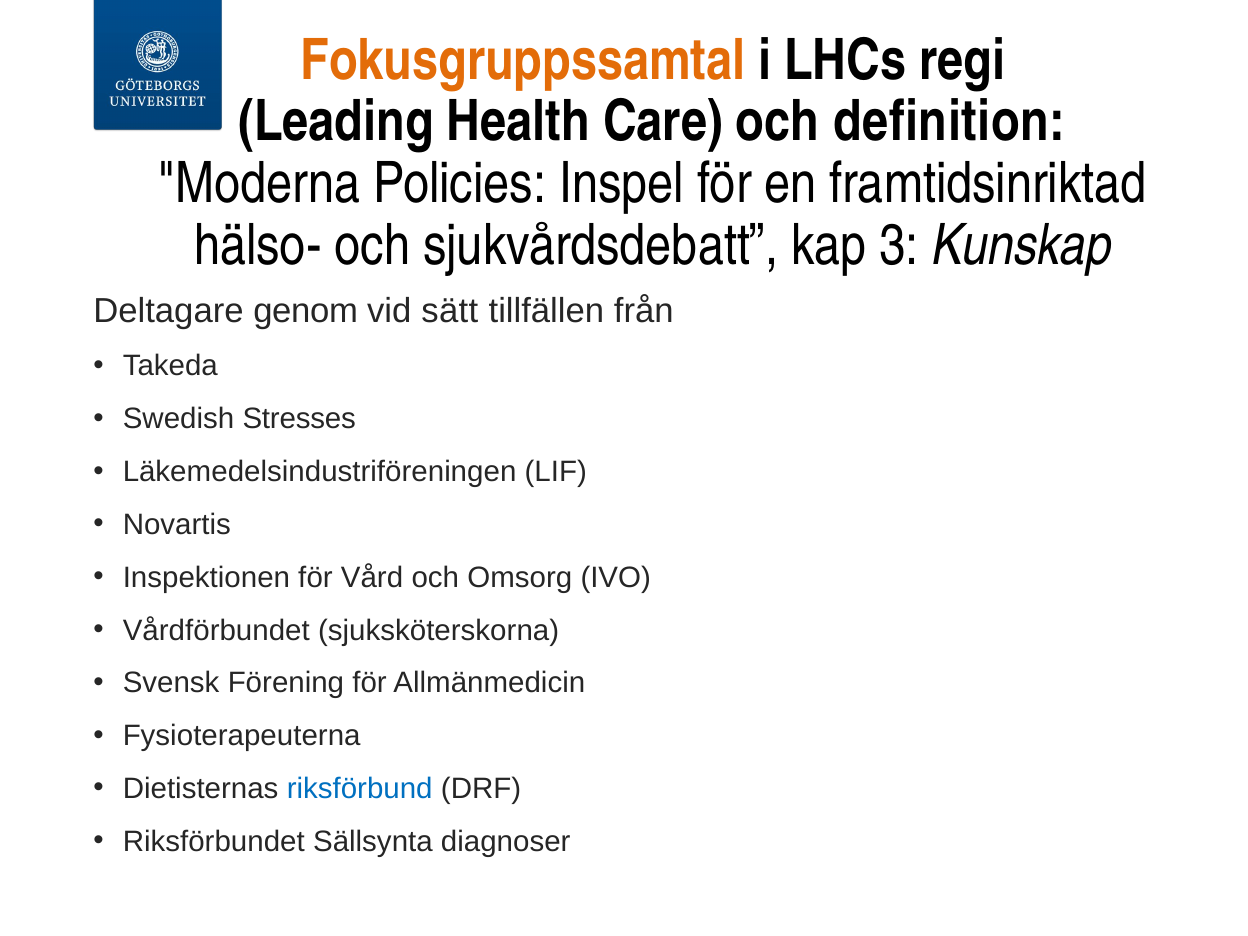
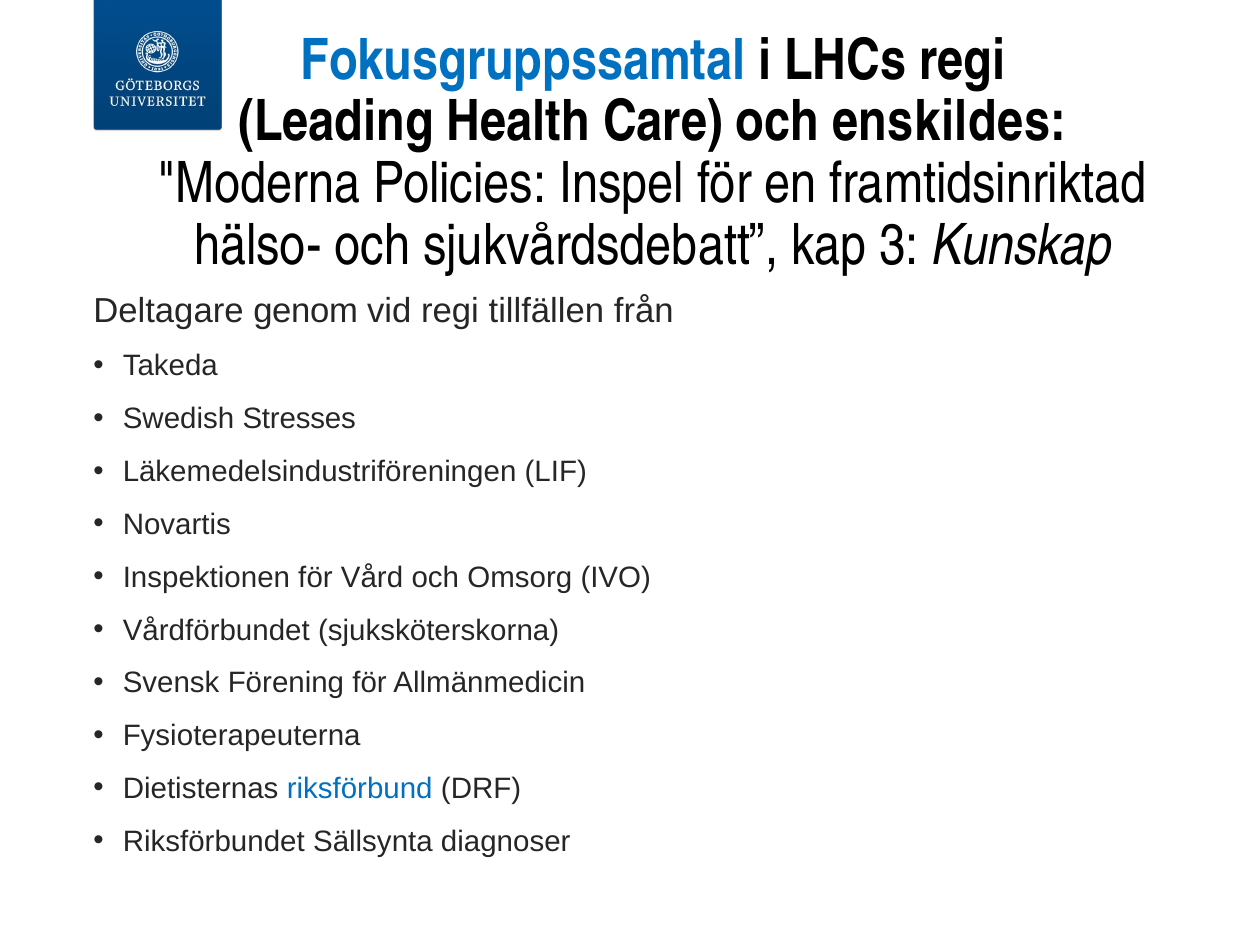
Fokusgruppssamtal colour: orange -> blue
definition: definition -> enskildes
vid sätt: sätt -> regi
